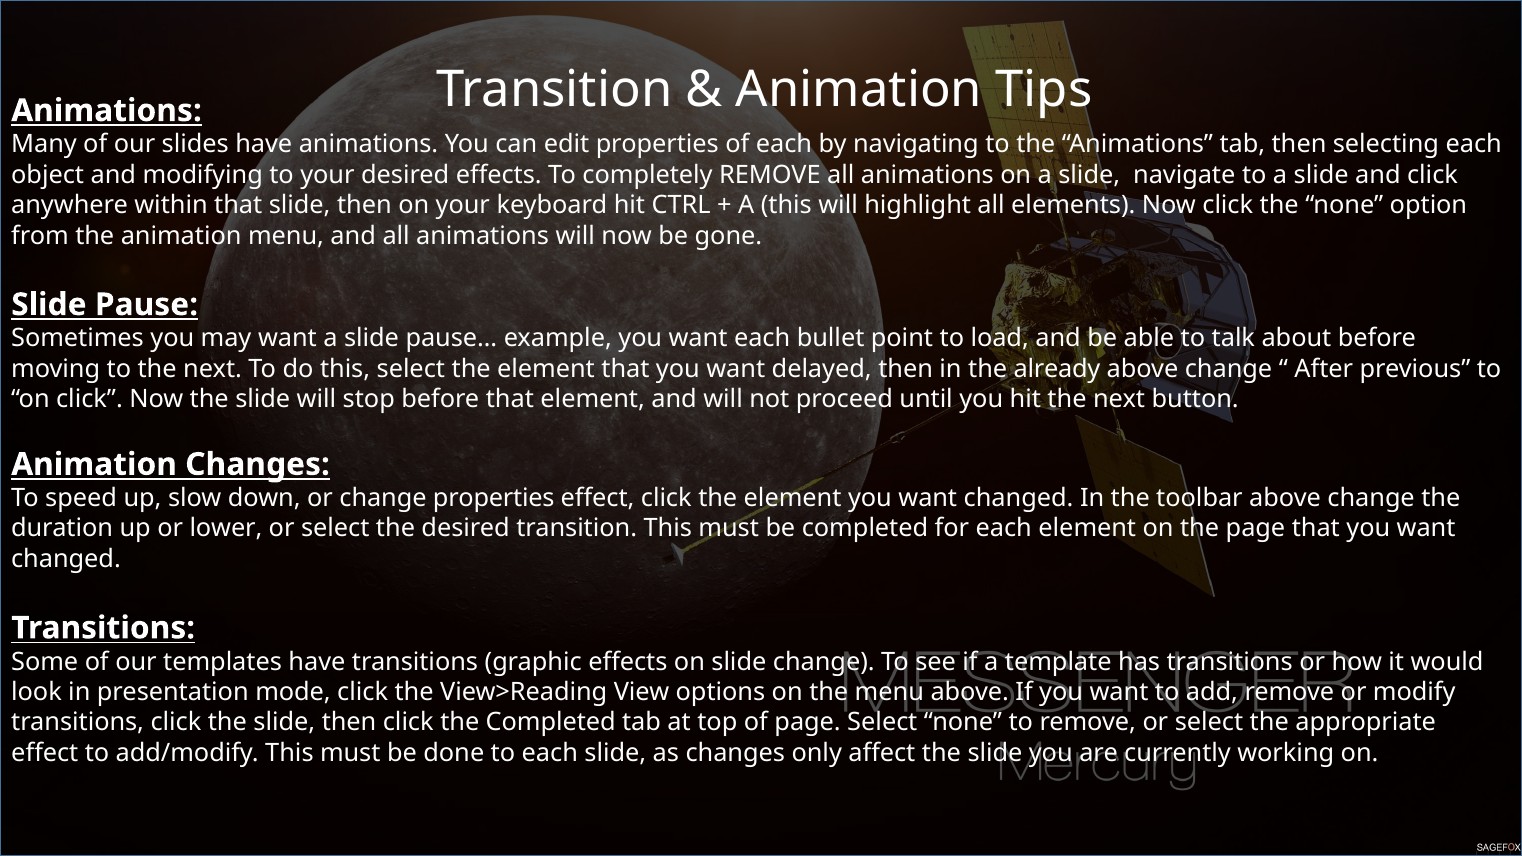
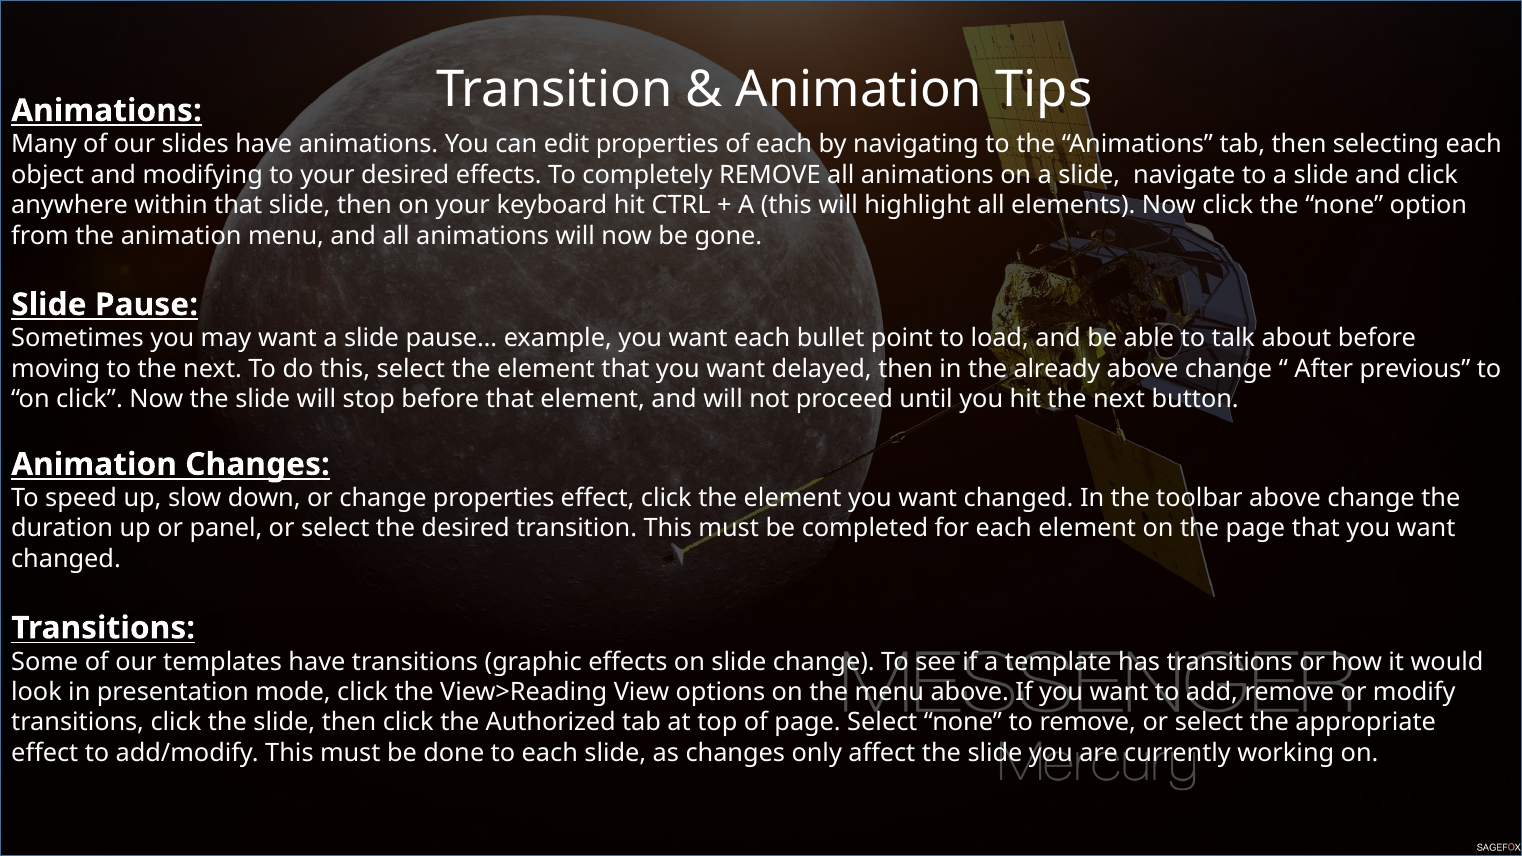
lower: lower -> panel
the Completed: Completed -> Authorized
